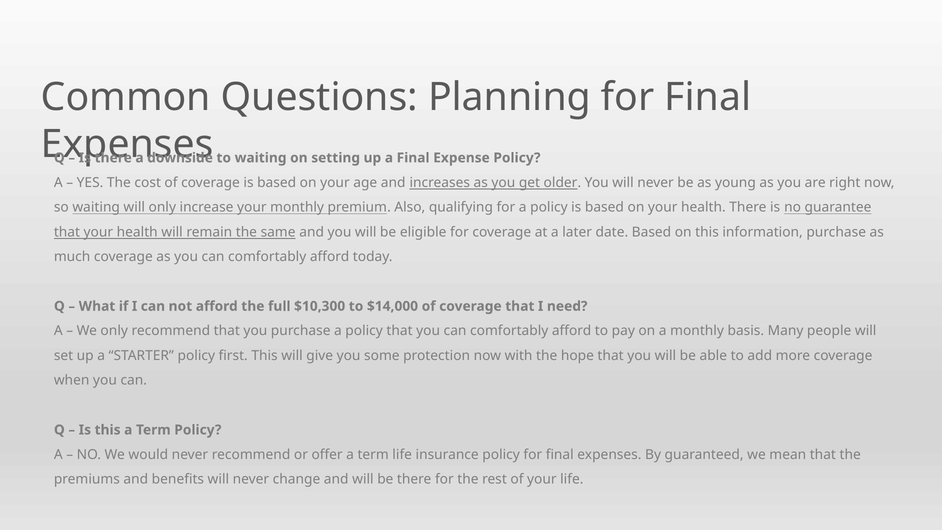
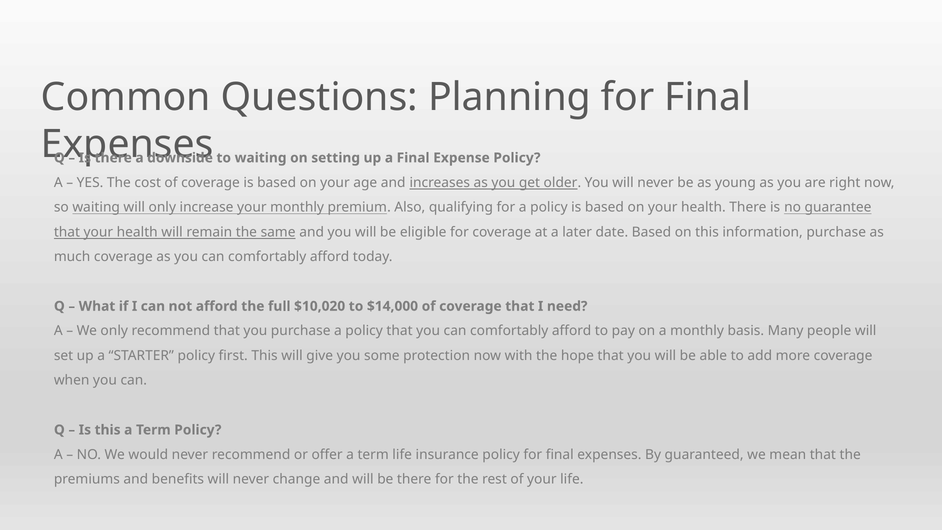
$10,300: $10,300 -> $10,020
